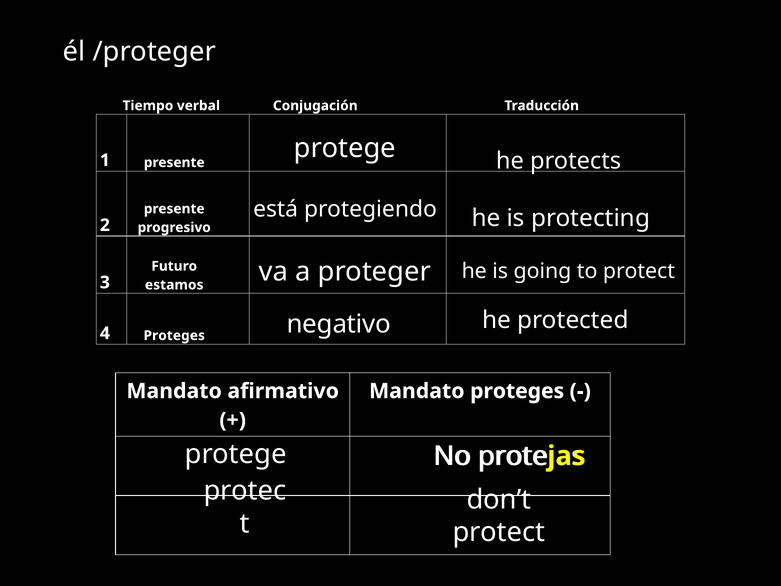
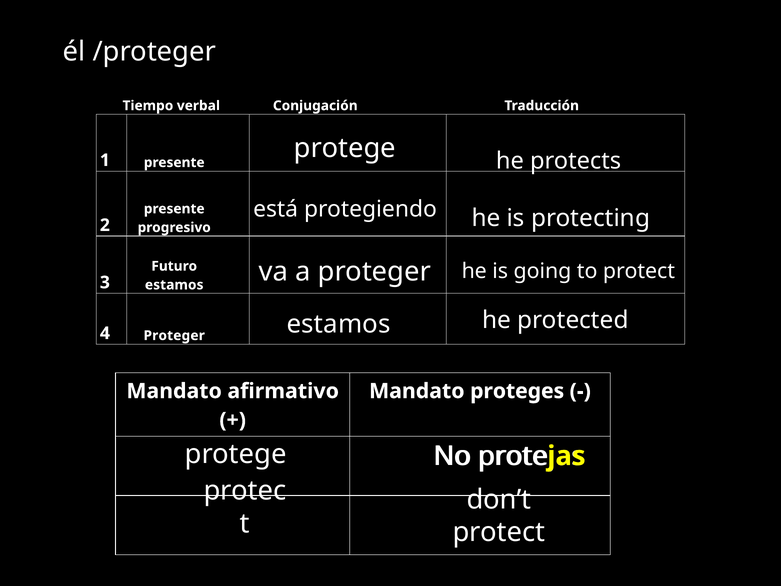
negativo at (339, 324): negativo -> estamos
4 Proteges: Proteges -> Proteger
